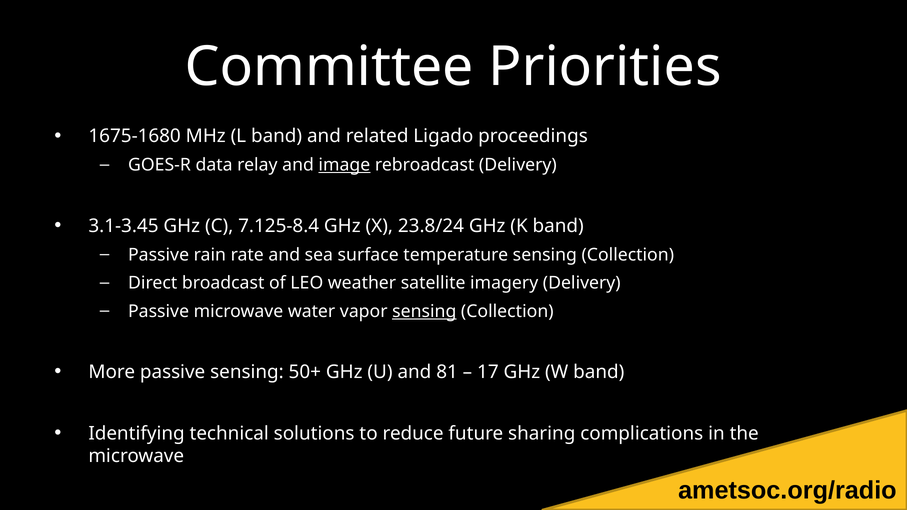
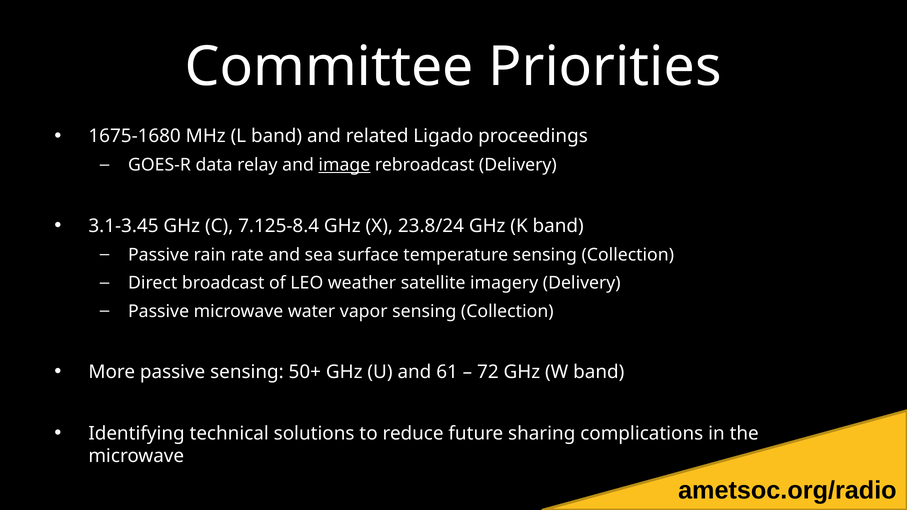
sensing at (424, 311) underline: present -> none
81: 81 -> 61
17: 17 -> 72
